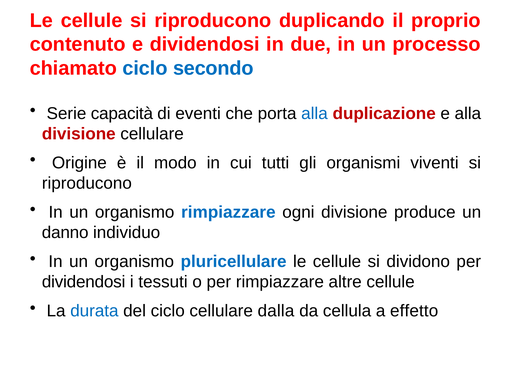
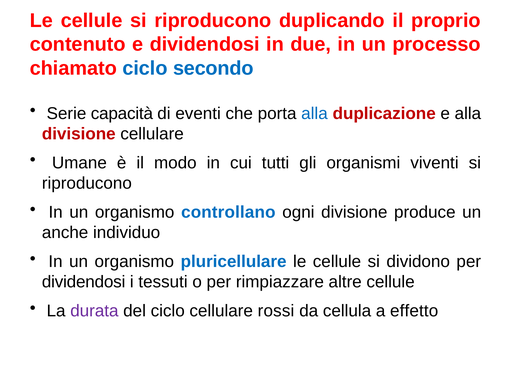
Origine: Origine -> Umane
organismo rimpiazzare: rimpiazzare -> controllano
danno: danno -> anche
durata colour: blue -> purple
dalla: dalla -> rossi
